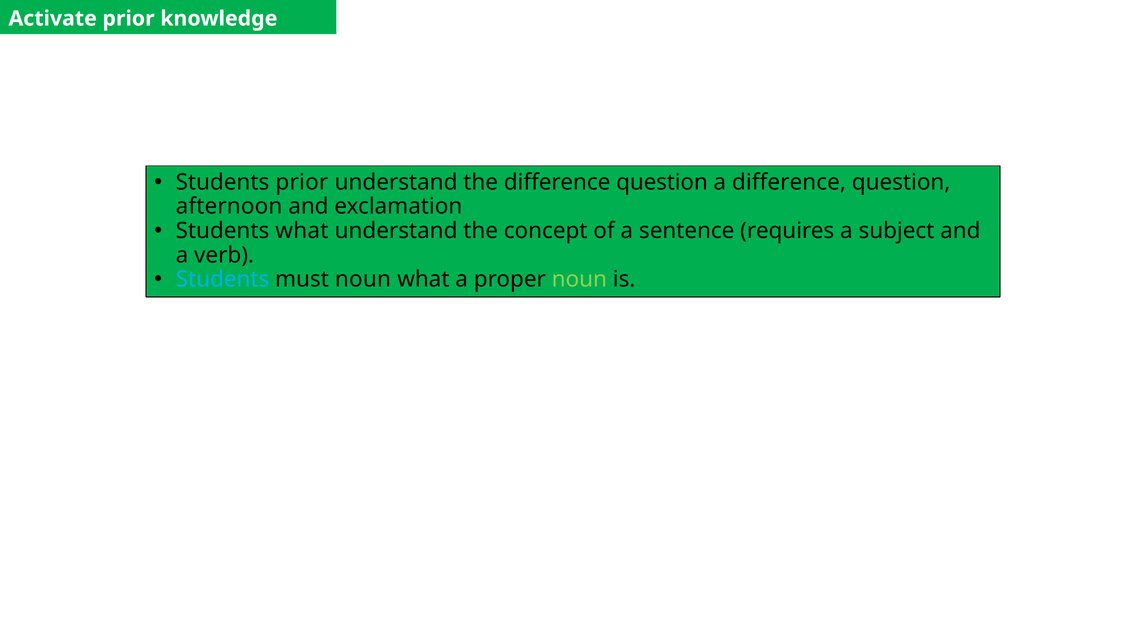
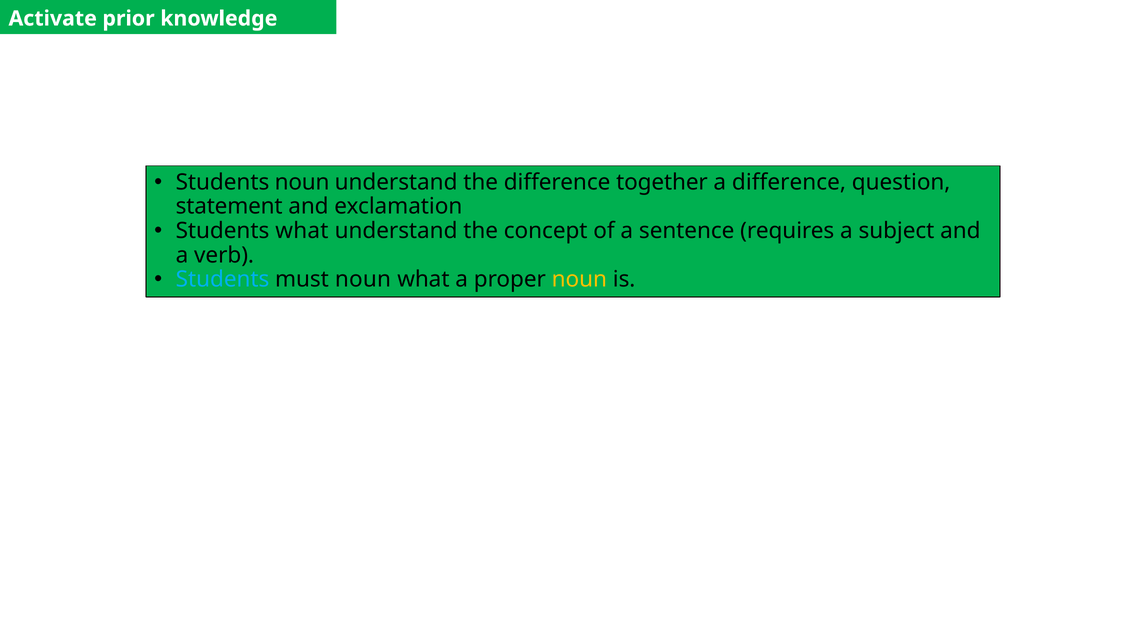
Students prior: prior -> noun
the difference question: question -> together
afternoon: afternoon -> statement
noun at (579, 279) colour: light green -> yellow
